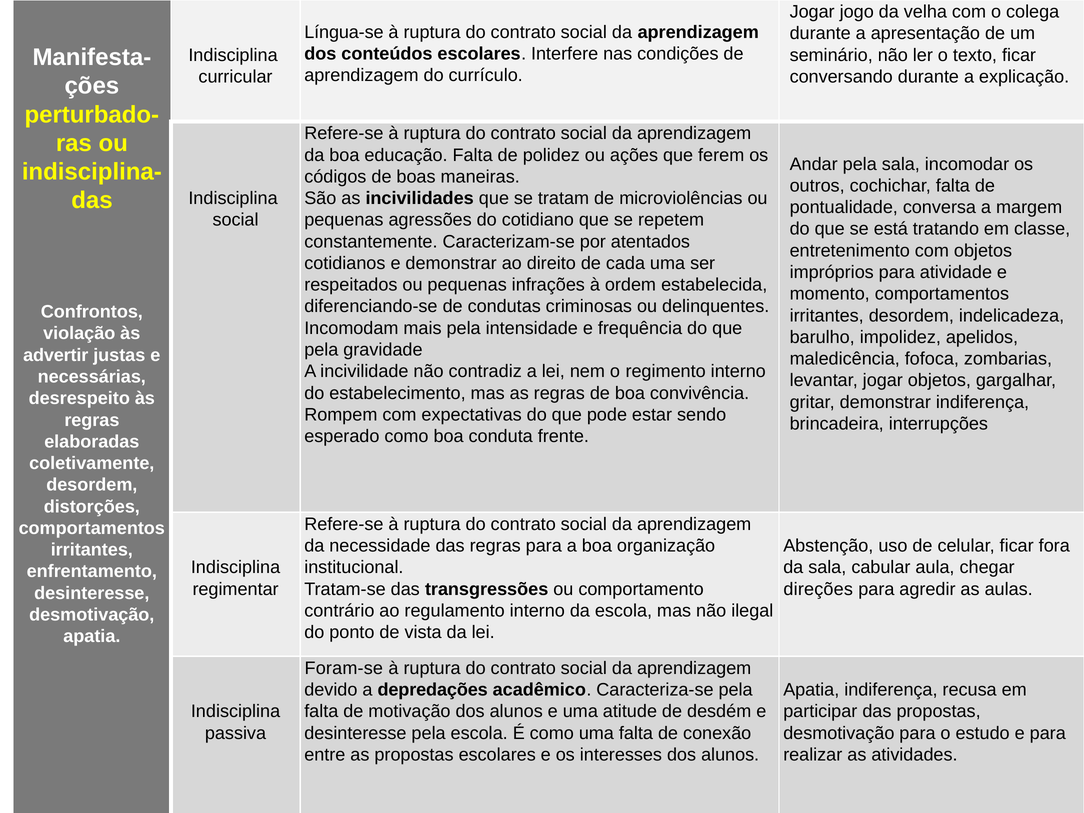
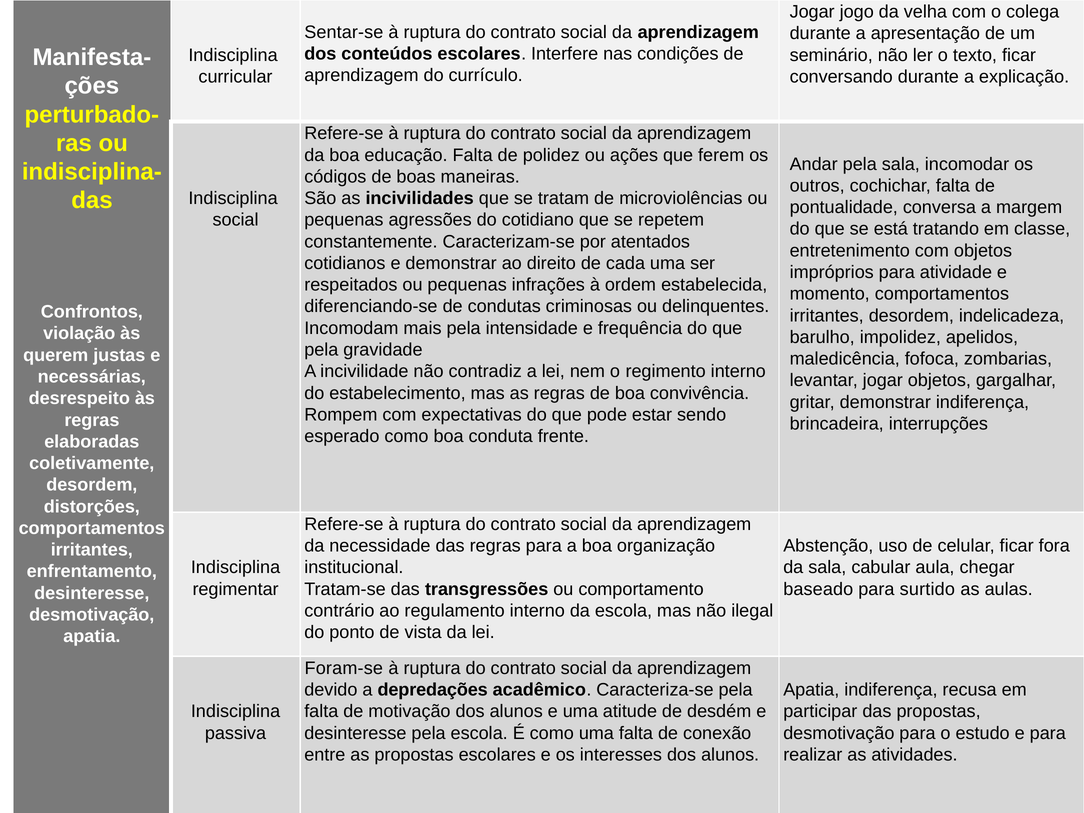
Língua-se: Língua-se -> Sentar-se
advertir: advertir -> querem
direções: direções -> baseado
agredir: agredir -> surtido
